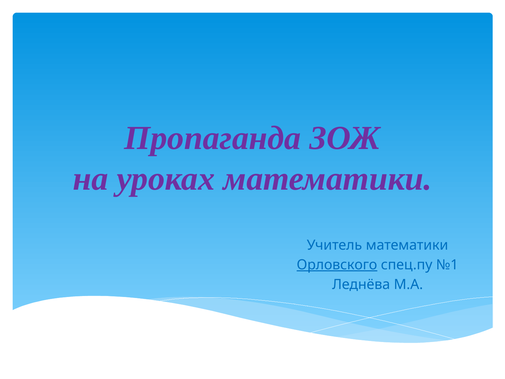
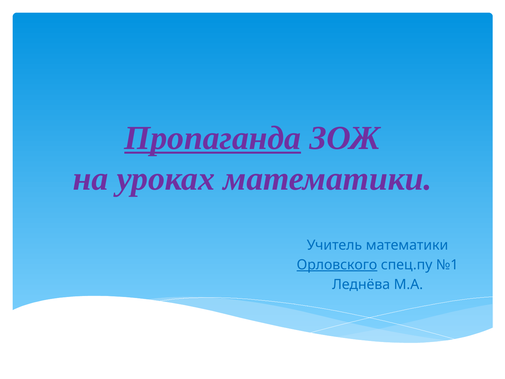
Пропаганда underline: none -> present
